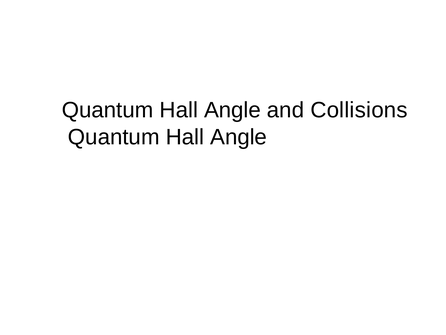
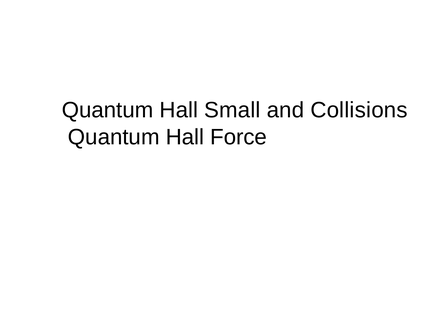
Angle at (232, 110): Angle -> Small
Angle at (239, 137): Angle -> Force
